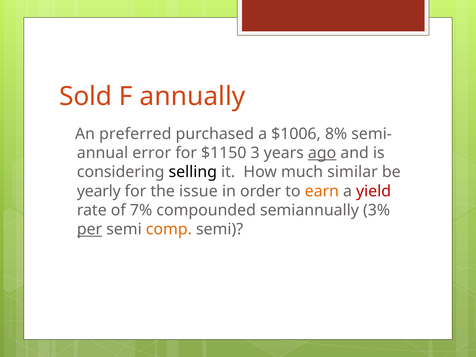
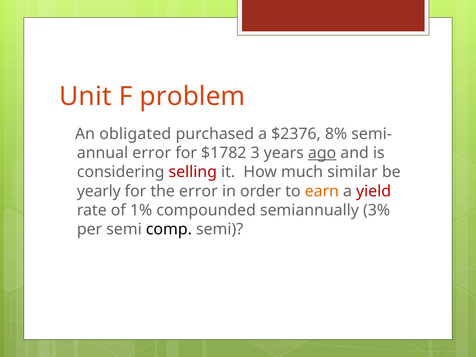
Sold: Sold -> Unit
annually: annually -> problem
preferred: preferred -> obligated
$1006: $1006 -> $2376
$1150: $1150 -> $1782
selling colour: black -> red
the issue: issue -> error
7%: 7% -> 1%
per underline: present -> none
comp colour: orange -> black
